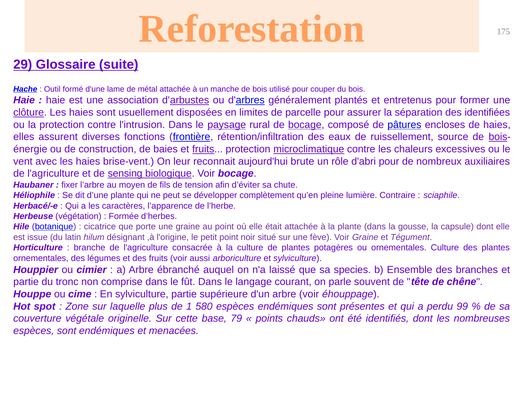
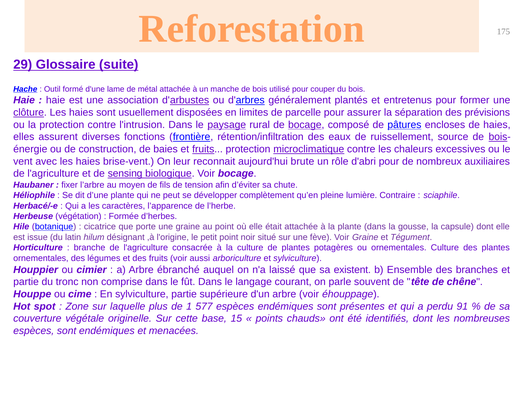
identifiées: identifiées -> prévisions
species: species -> existent
580: 580 -> 577
99: 99 -> 91
79: 79 -> 15
